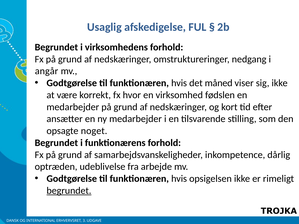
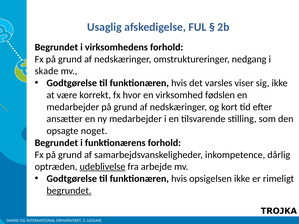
angår: angår -> skade
måned: måned -> varsles
udeblivelse underline: none -> present
